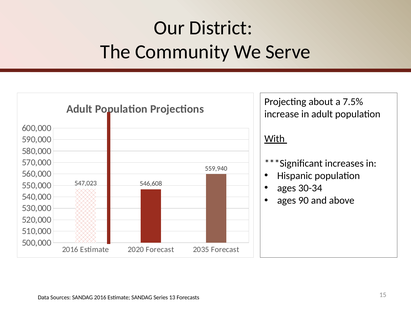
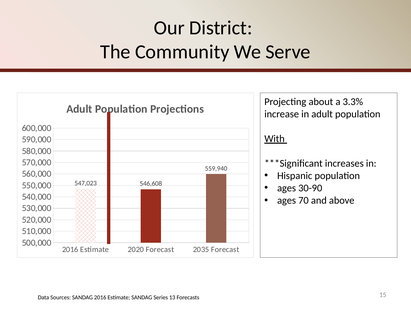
7.5%: 7.5% -> 3.3%
30-34: 30-34 -> 30-90
90: 90 -> 70
